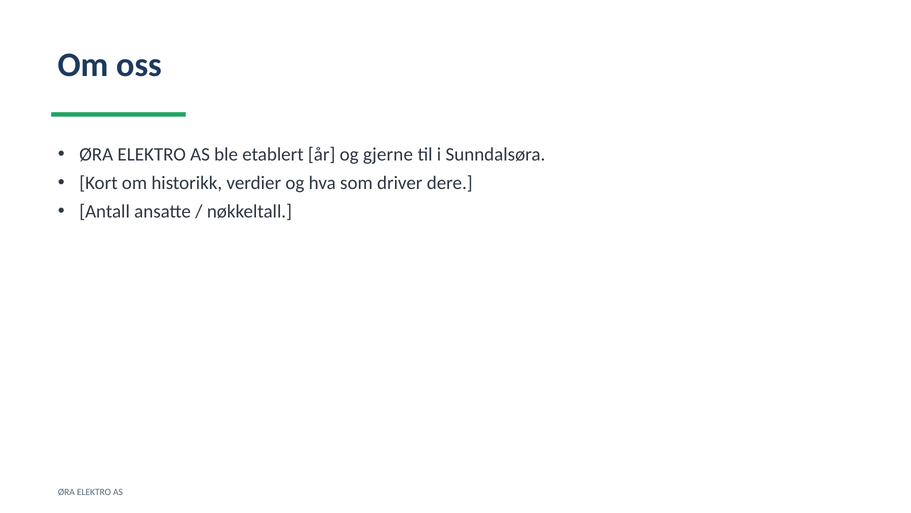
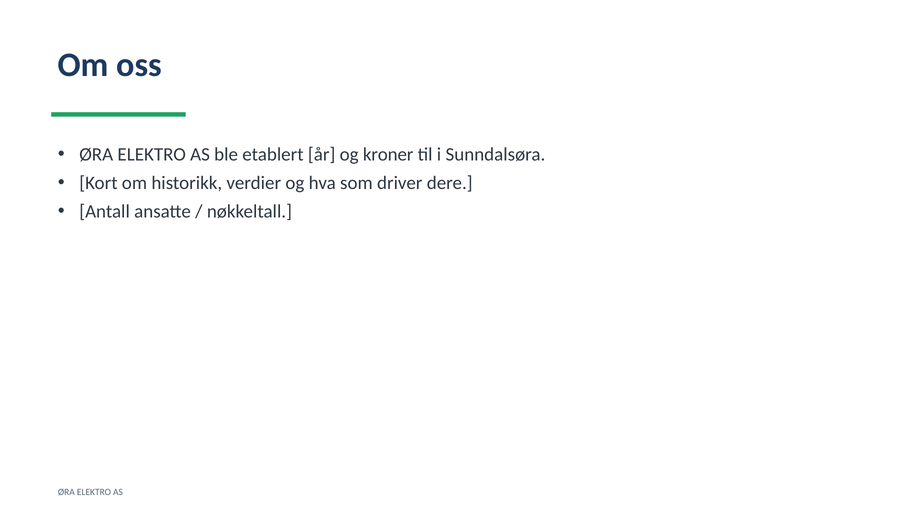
gjerne: gjerne -> kroner
